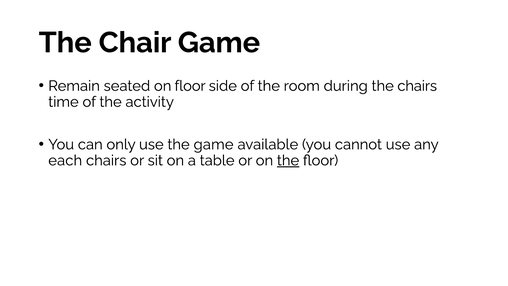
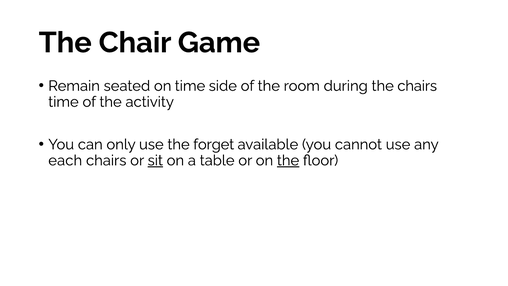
on floor: floor -> time
the game: game -> forget
sit underline: none -> present
